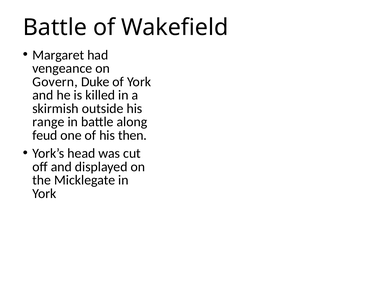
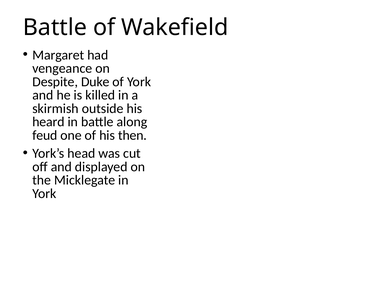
Govern: Govern -> Despite
range: range -> heard
